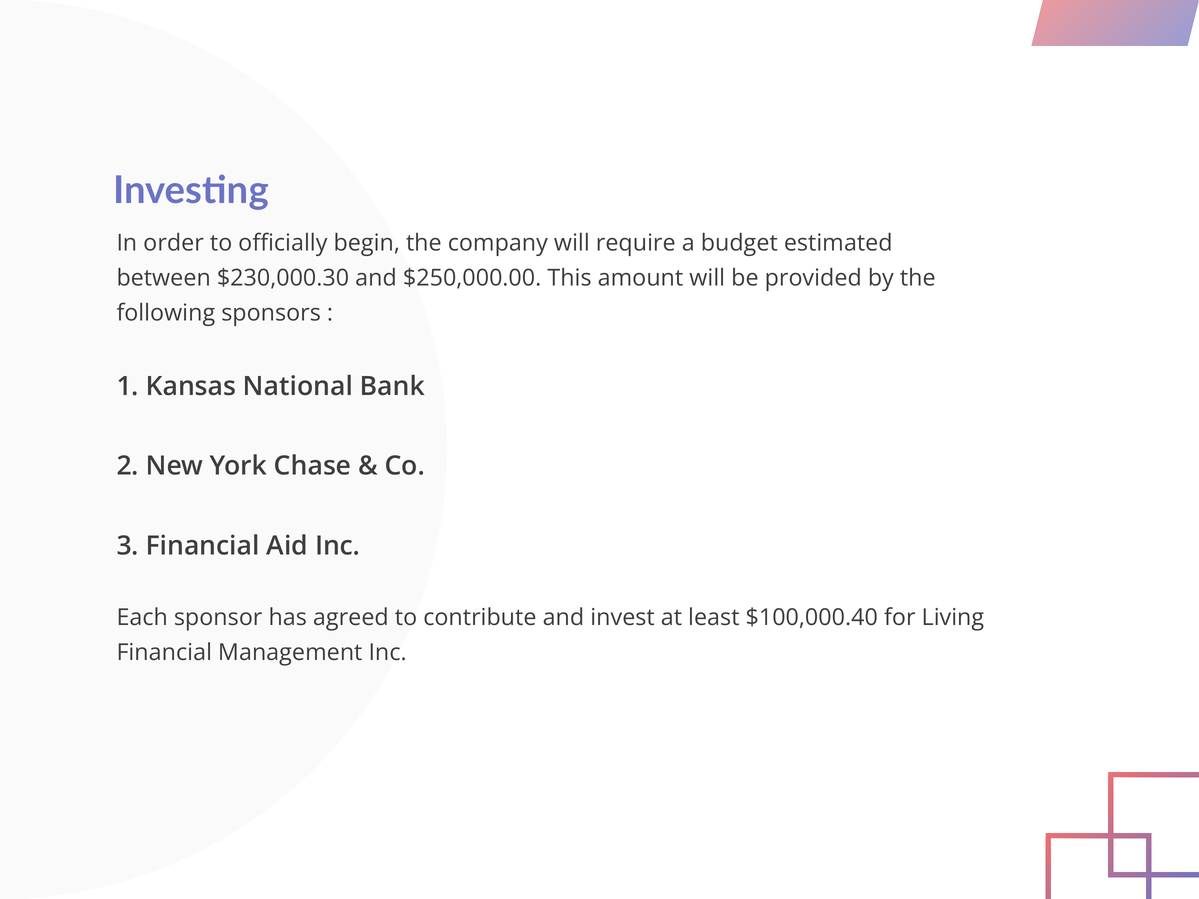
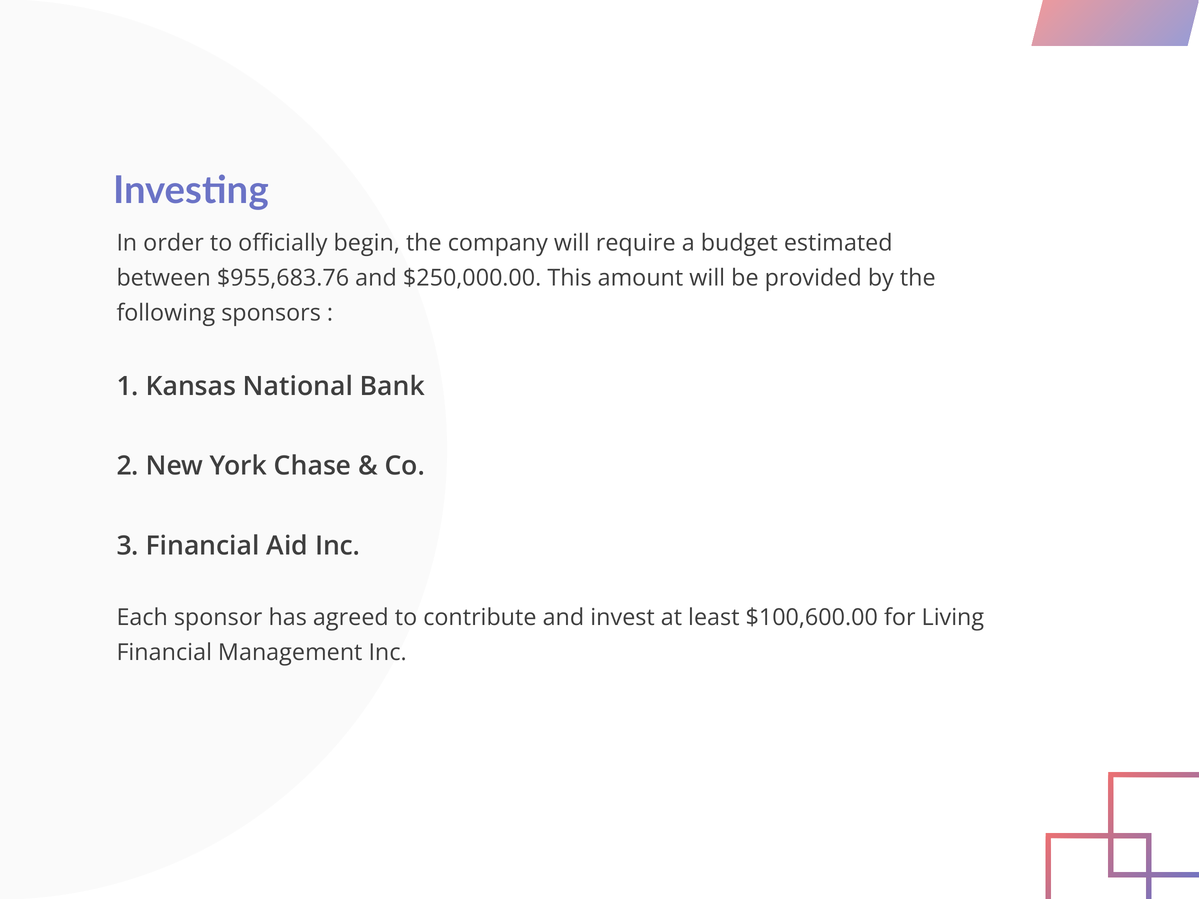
$230,000.30: $230,000.30 -> $955,683.76
$100,000.40: $100,000.40 -> $100,600.00
